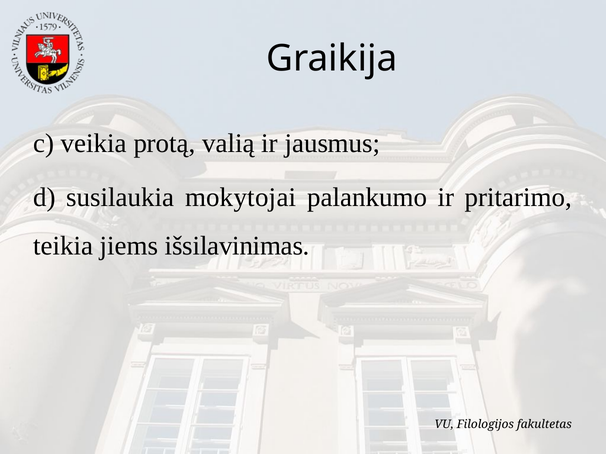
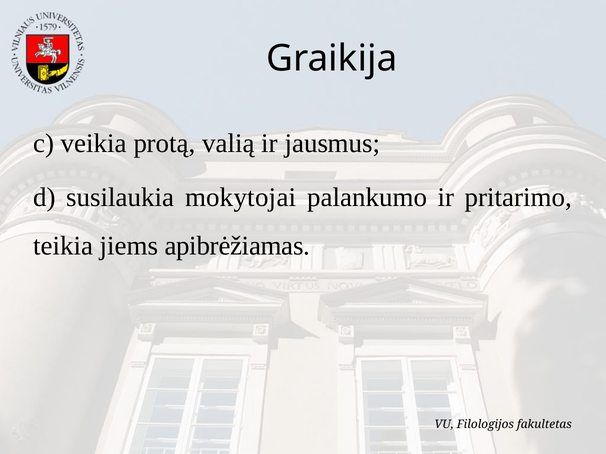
išsilavinimas: išsilavinimas -> apibrėžiamas
